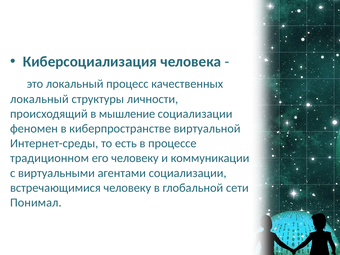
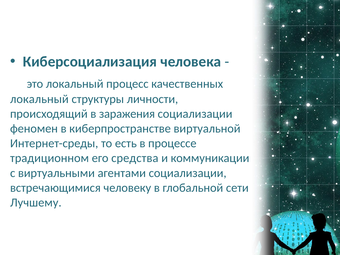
мышление: мышление -> заражения
его человеку: человеку -> средства
Понимал: Понимал -> Лучшему
